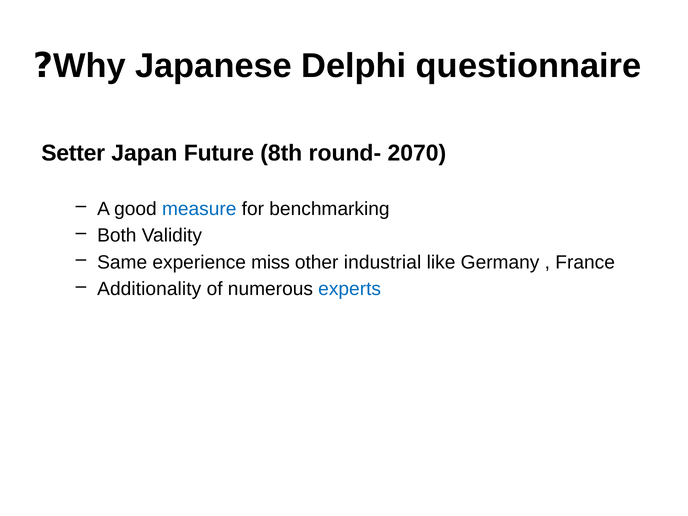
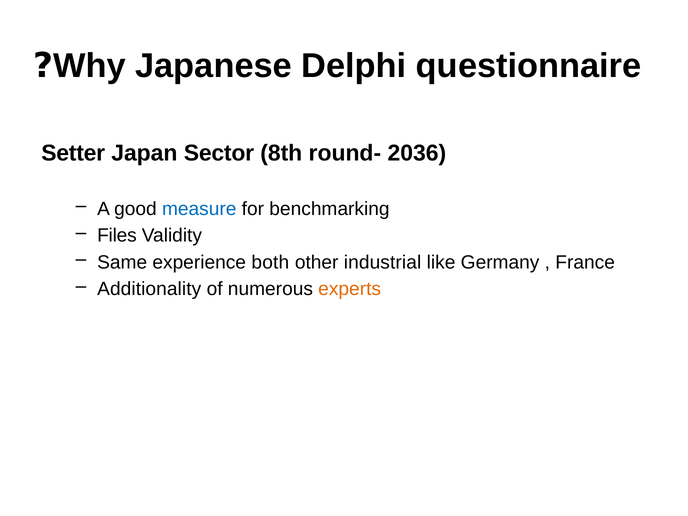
Future: Future -> Sector
2070: 2070 -> 2036
Both: Both -> Files
miss: miss -> both
experts colour: blue -> orange
